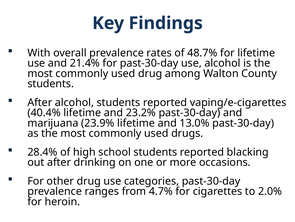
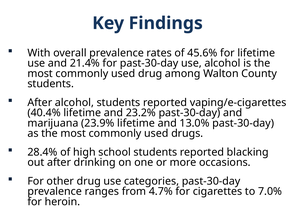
48.7%: 48.7% -> 45.6%
2.0%: 2.0% -> 7.0%
